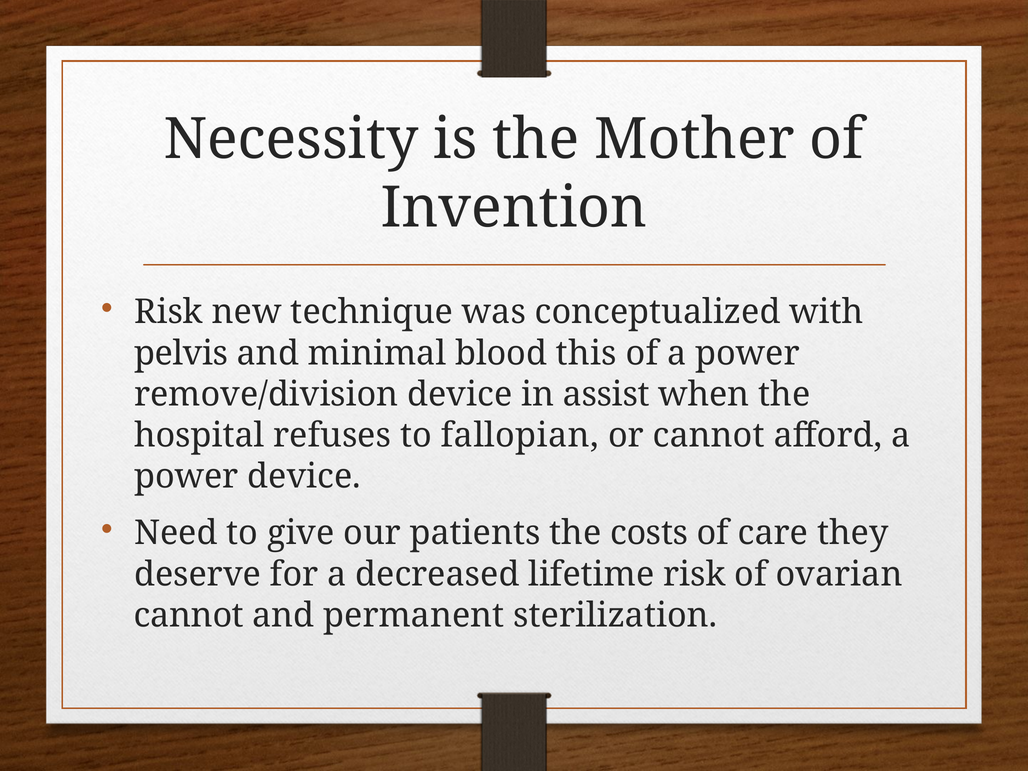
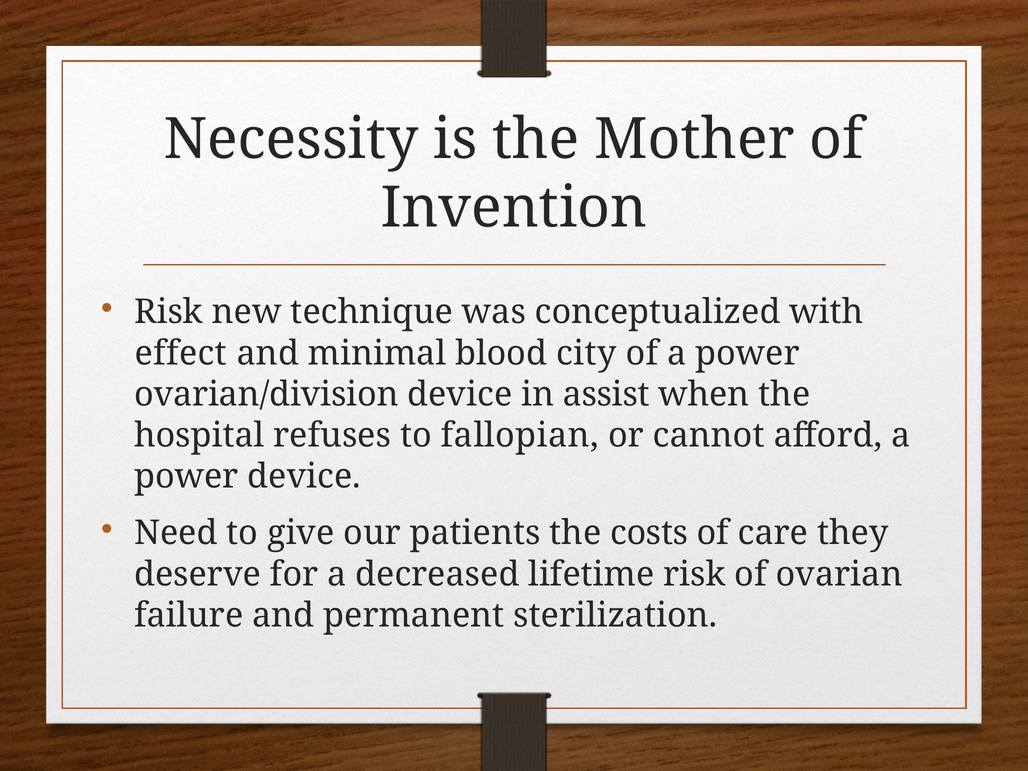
pelvis: pelvis -> effect
this: this -> city
remove/division: remove/division -> ovarian/division
cannot at (189, 615): cannot -> failure
